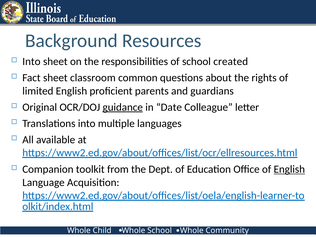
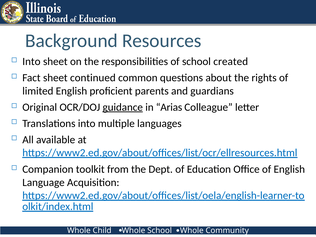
classroom: classroom -> continued
Date: Date -> Arias
English at (289, 169) underline: present -> none
